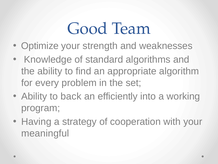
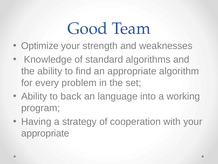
efficiently: efficiently -> language
meaningful at (45, 133): meaningful -> appropriate
